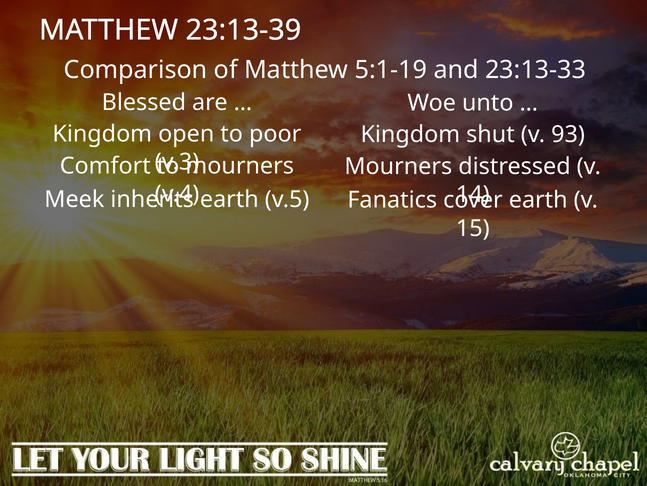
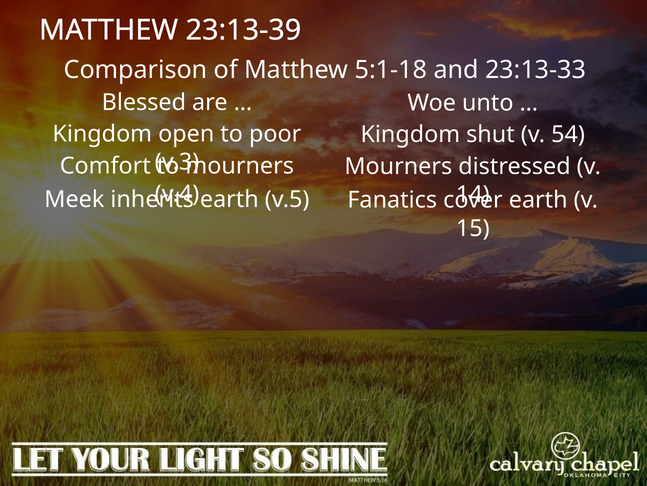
5:1-19: 5:1-19 -> 5:1-18
93: 93 -> 54
